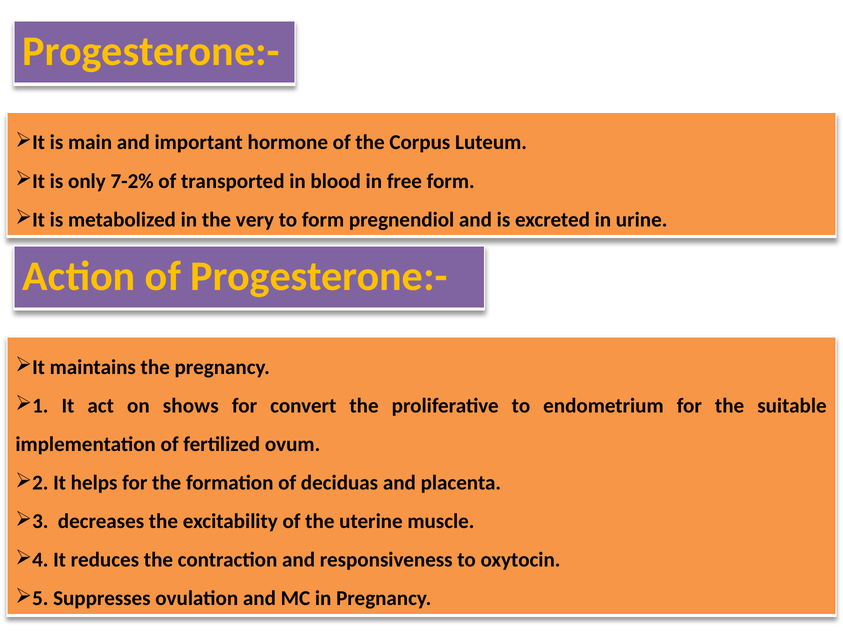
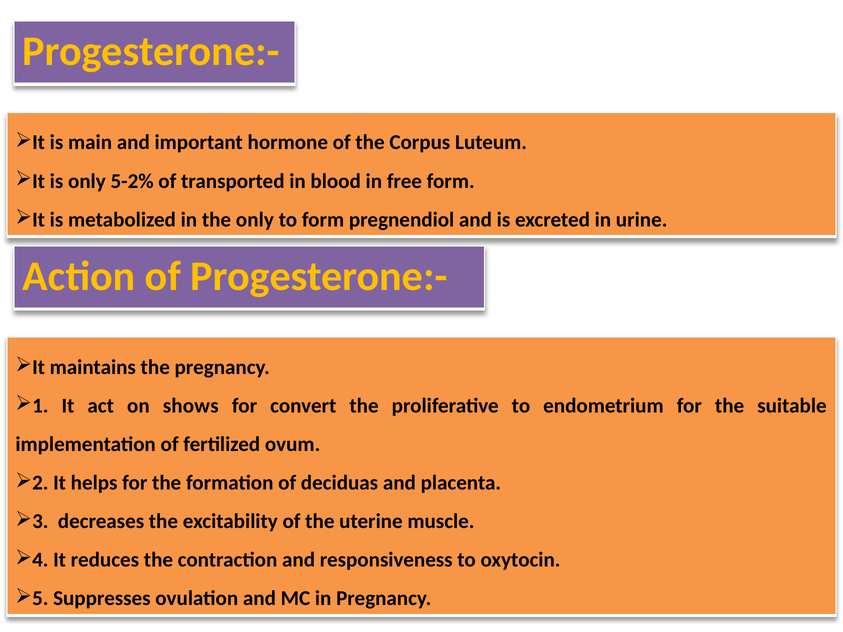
7-2%: 7-2% -> 5-2%
the very: very -> only
